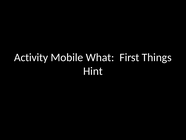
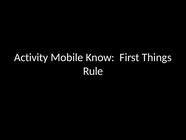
What: What -> Know
Hint: Hint -> Rule
